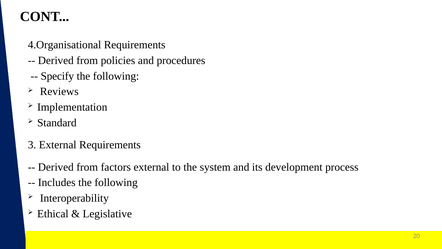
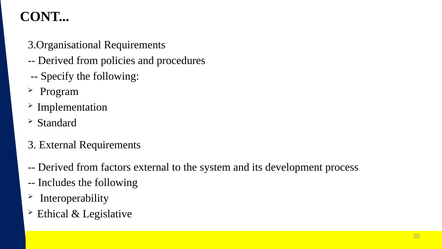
4.Organisational: 4.Organisational -> 3.Organisational
Reviews: Reviews -> Program
